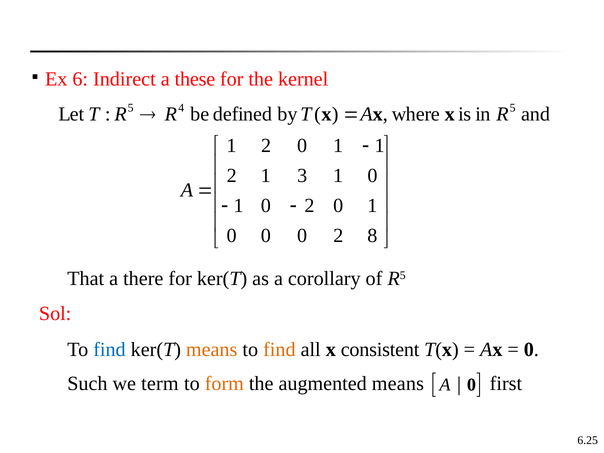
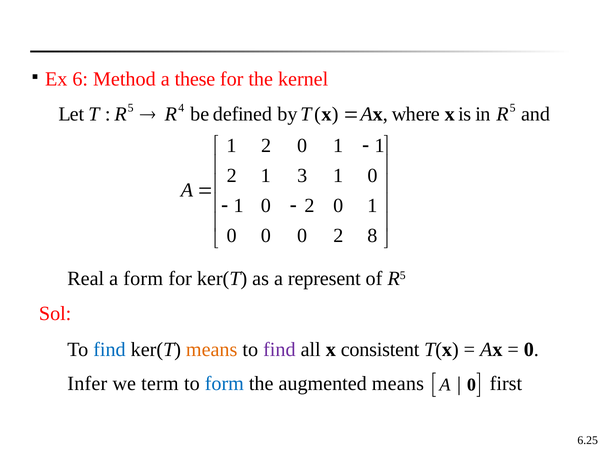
Indirect: Indirect -> Method
That: That -> Real
a there: there -> form
corollary: corollary -> represent
find at (279, 350) colour: orange -> purple
Such: Such -> Infer
form at (224, 384) colour: orange -> blue
